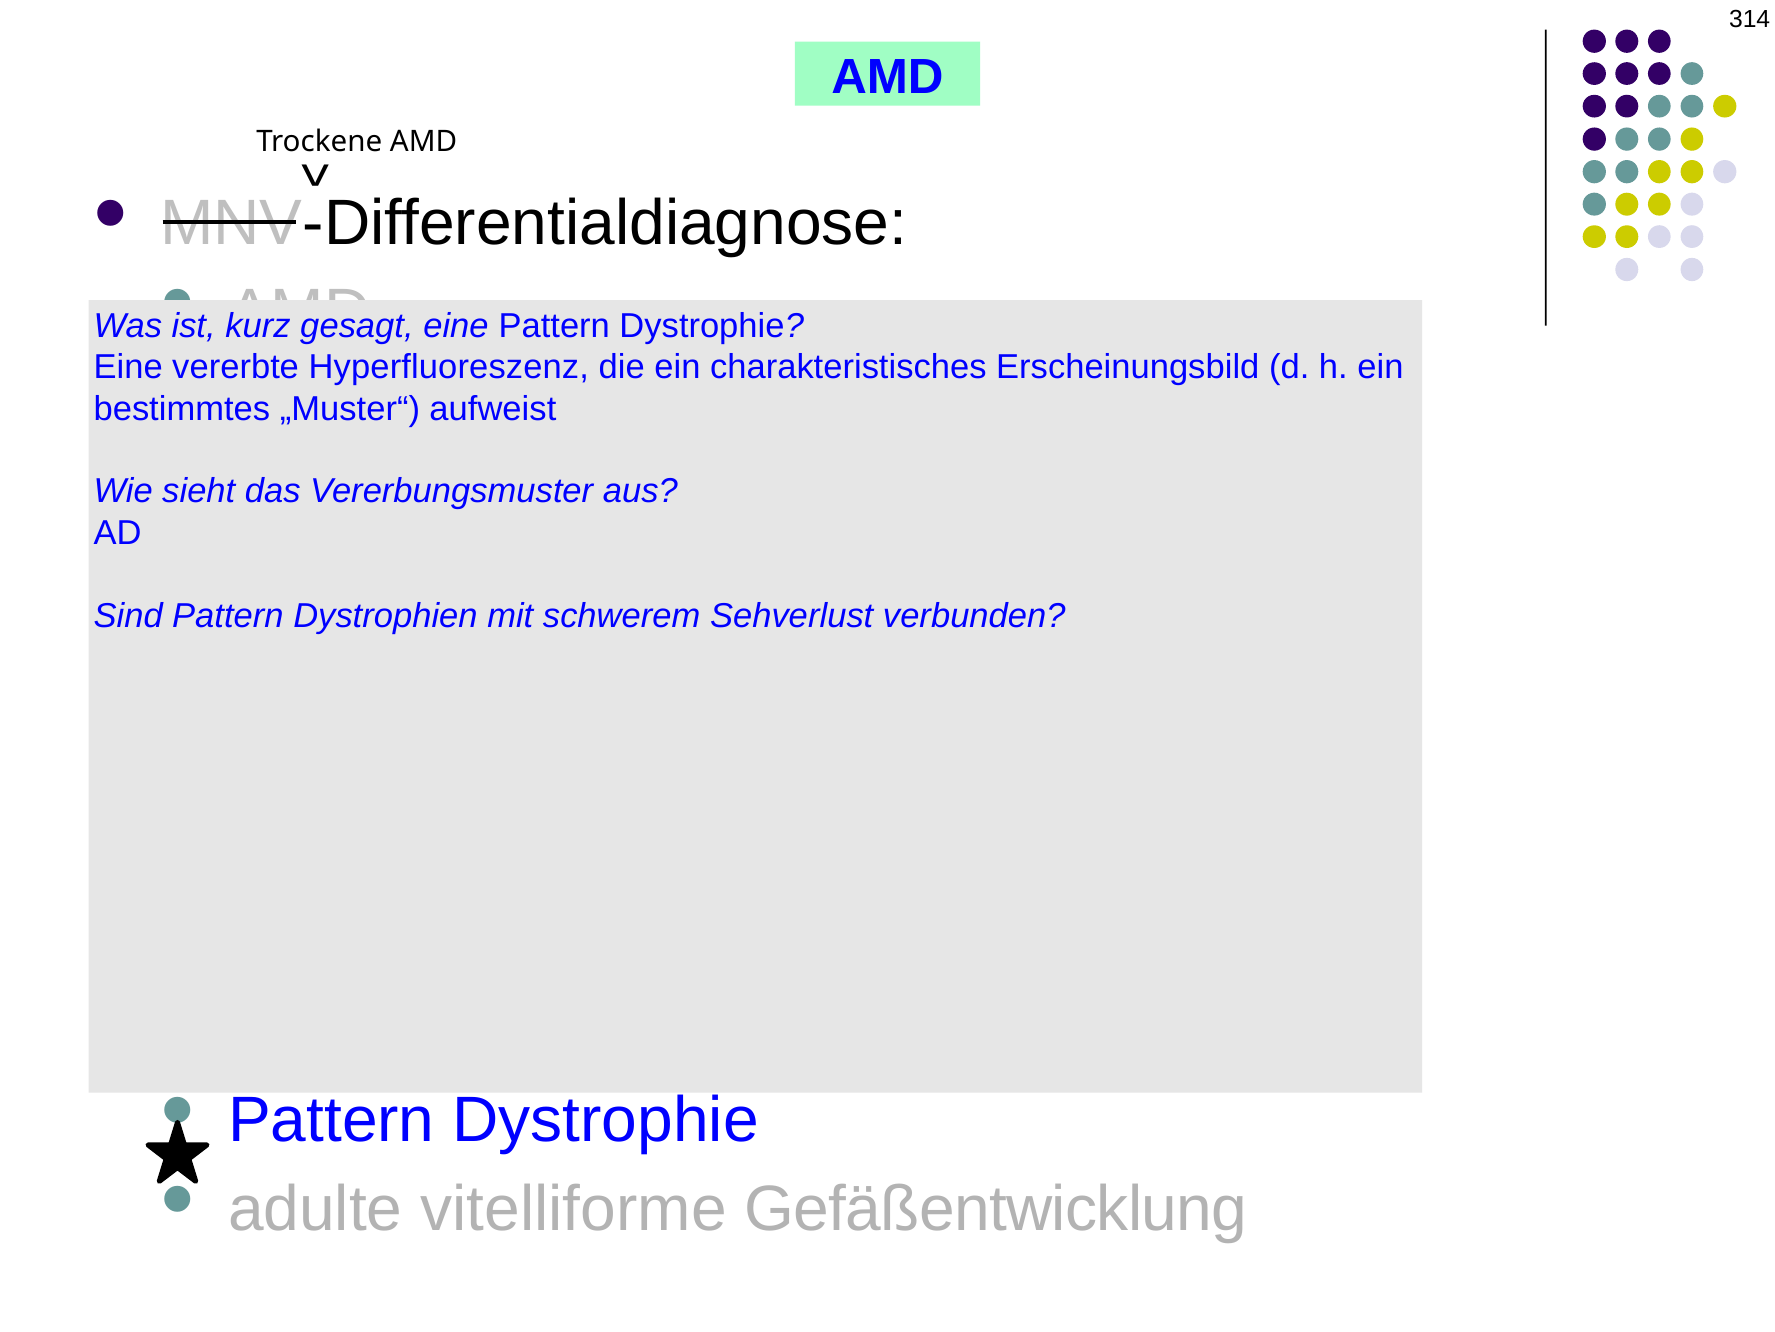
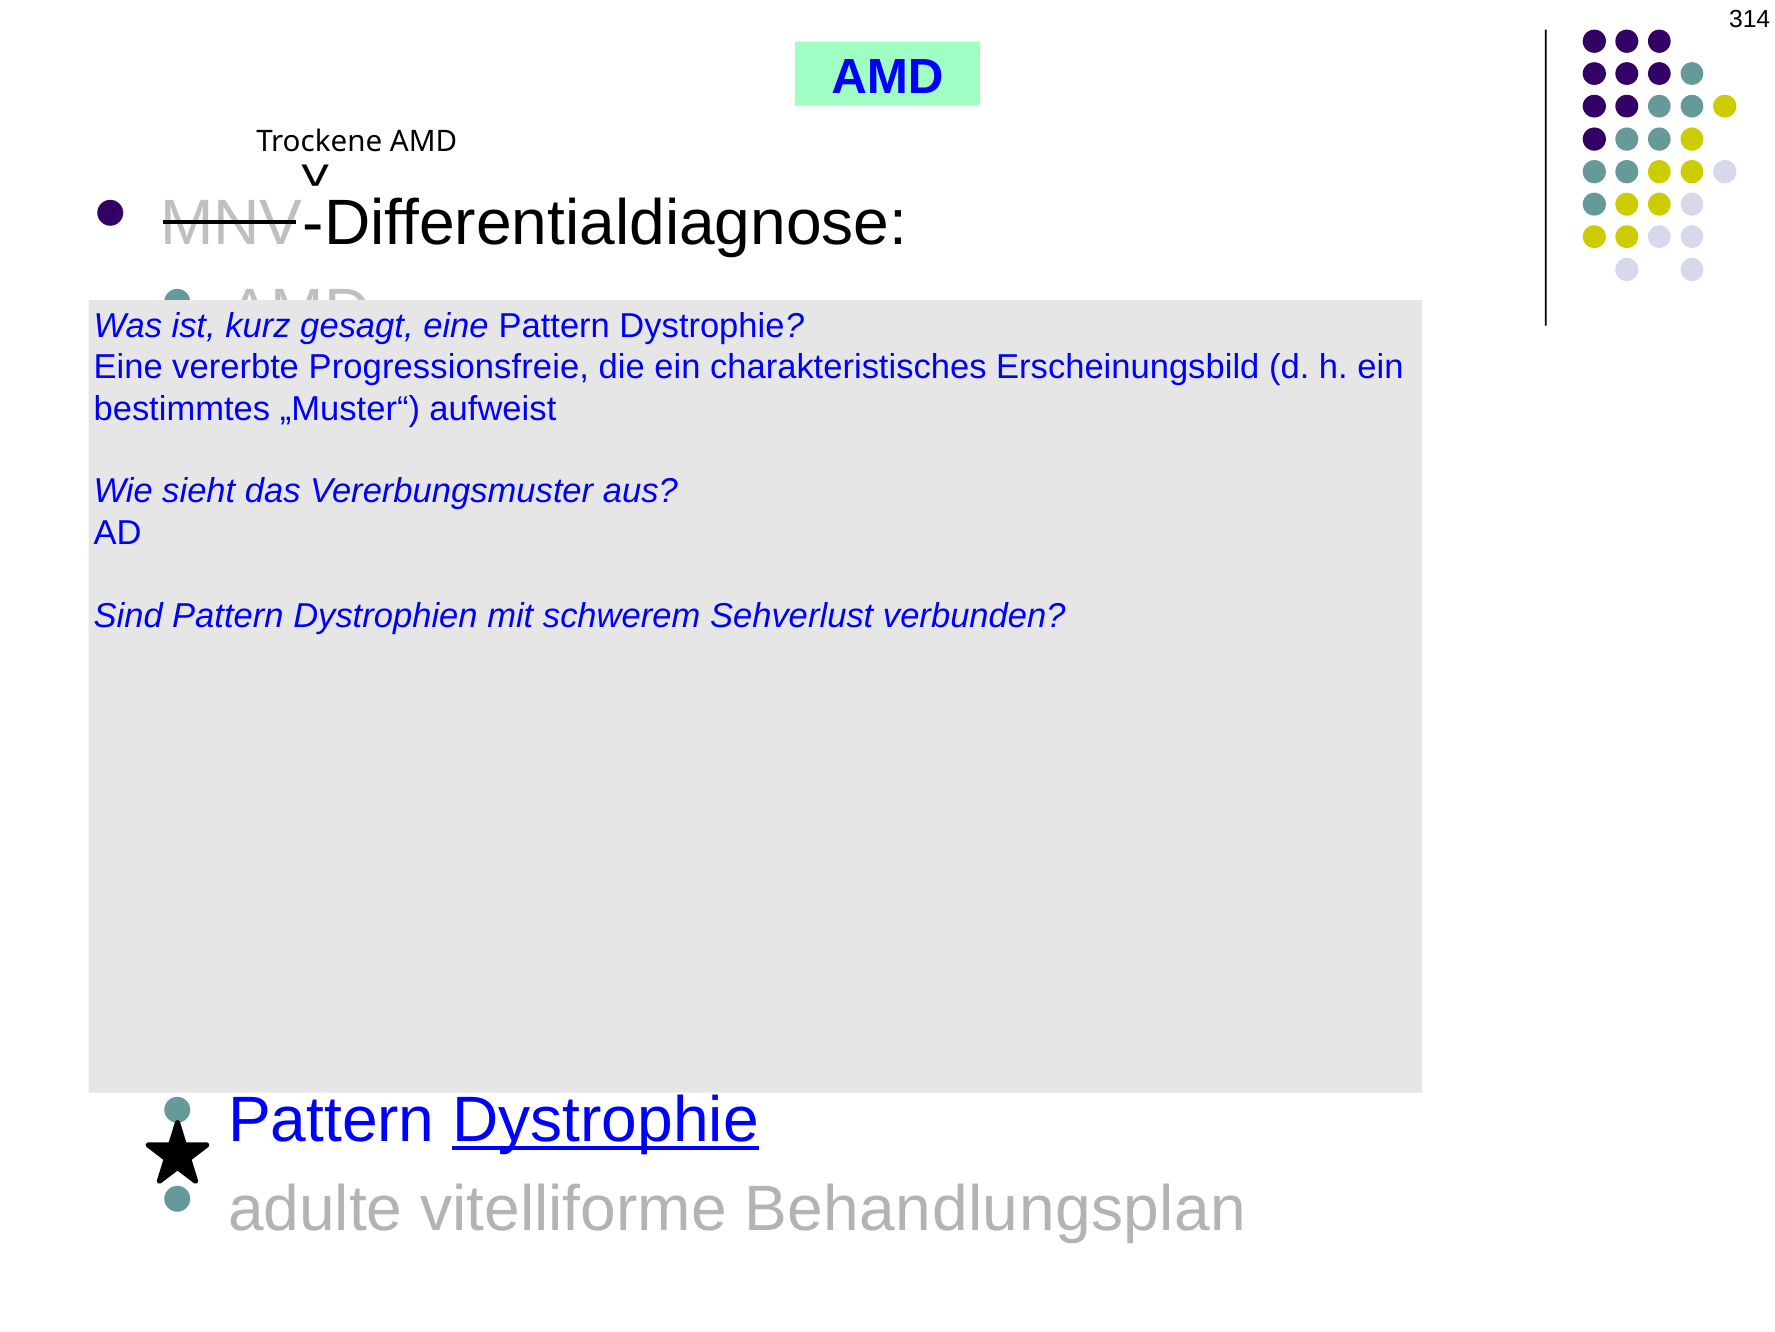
Hyperfluoreszenz: Hyperfluoreszenz -> Progressionsfreie
Dystrophie at (606, 1119) underline: none -> present
Gefäßentwicklung: Gefäßentwicklung -> Behandlungsplan
